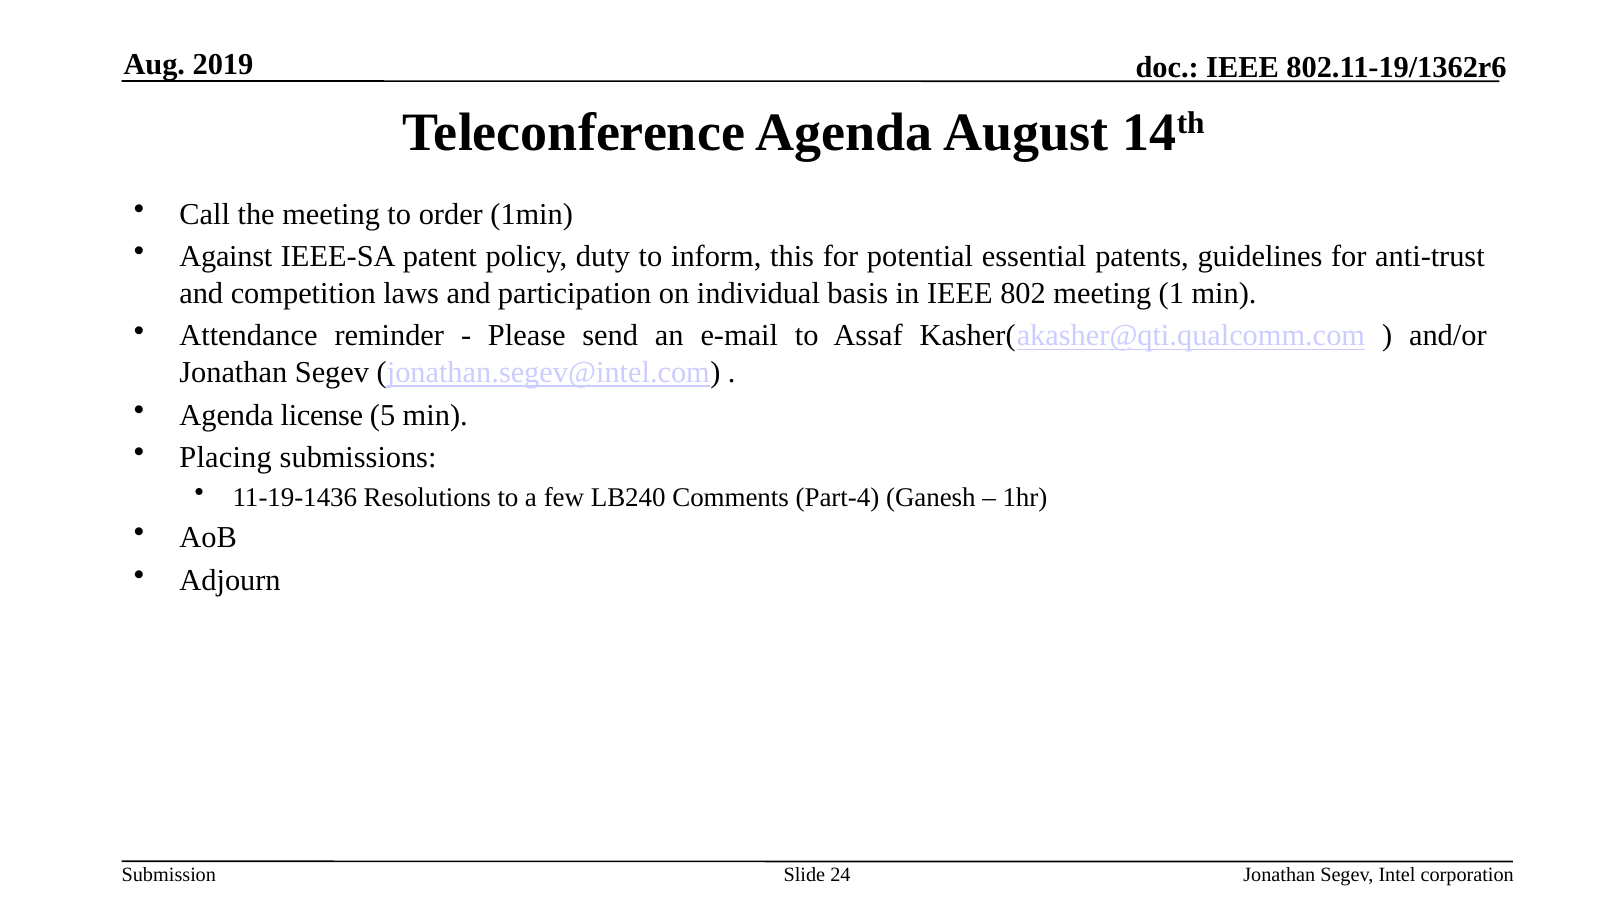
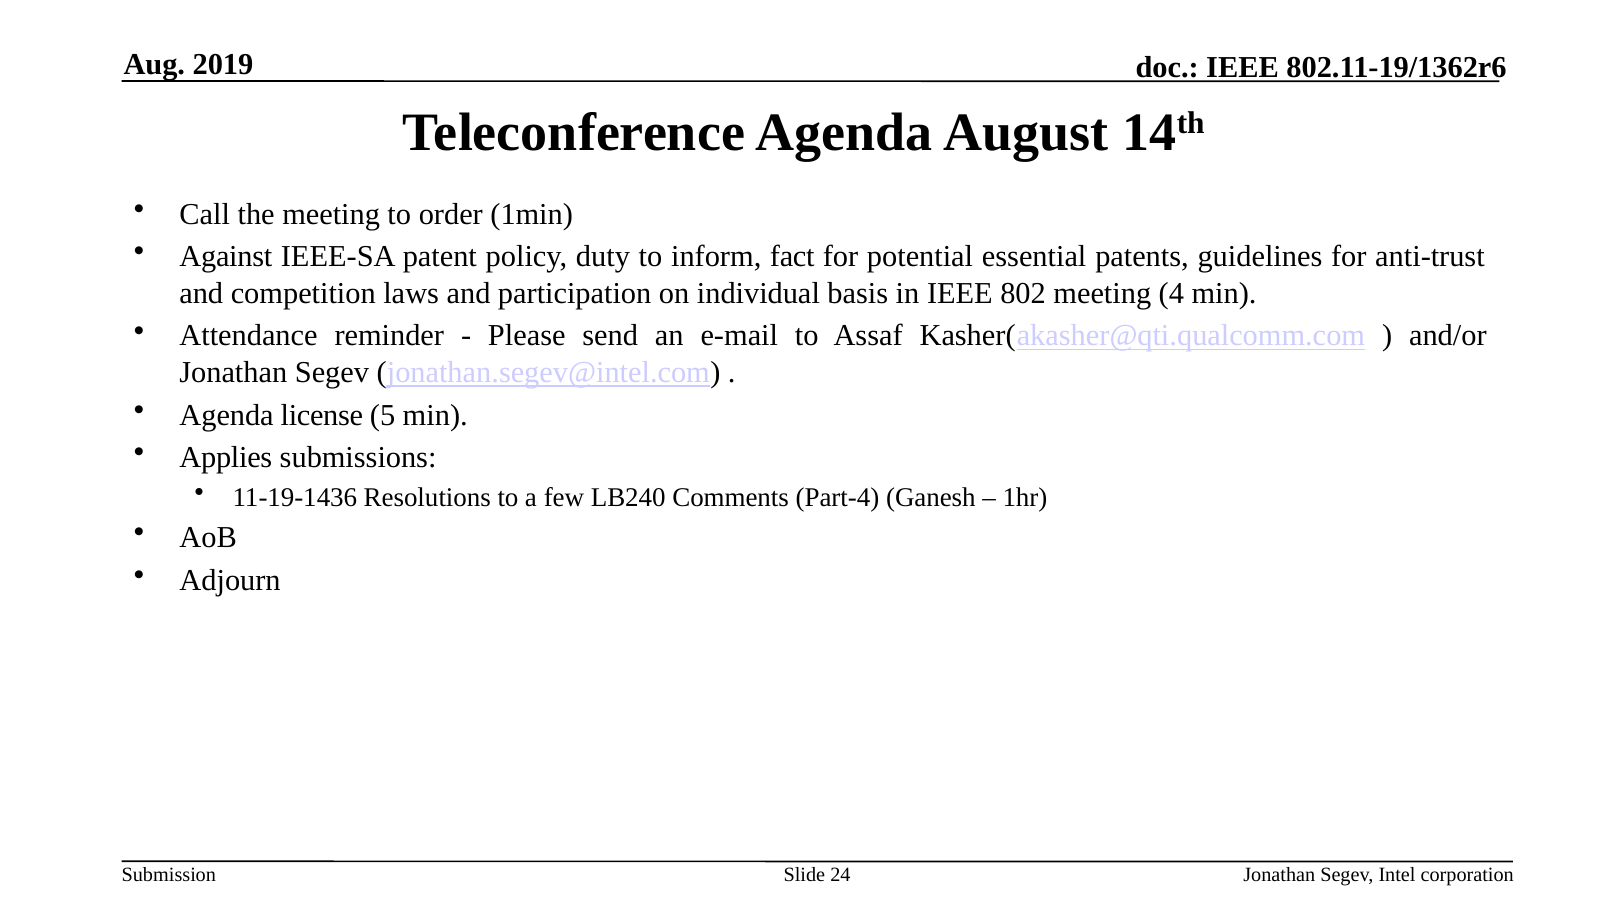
this: this -> fact
1: 1 -> 4
Placing: Placing -> Applies
